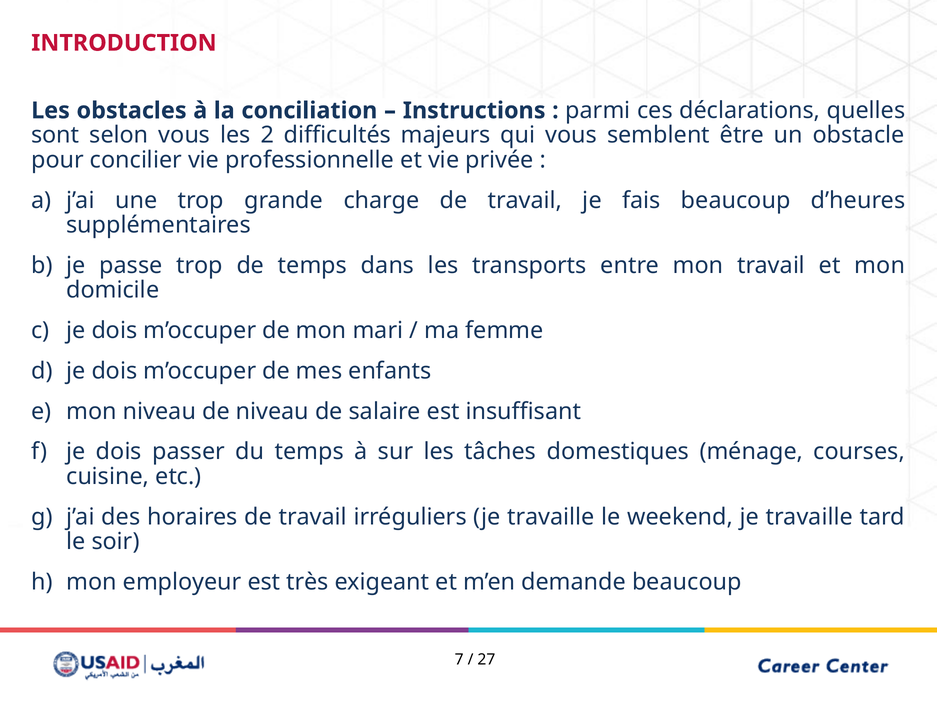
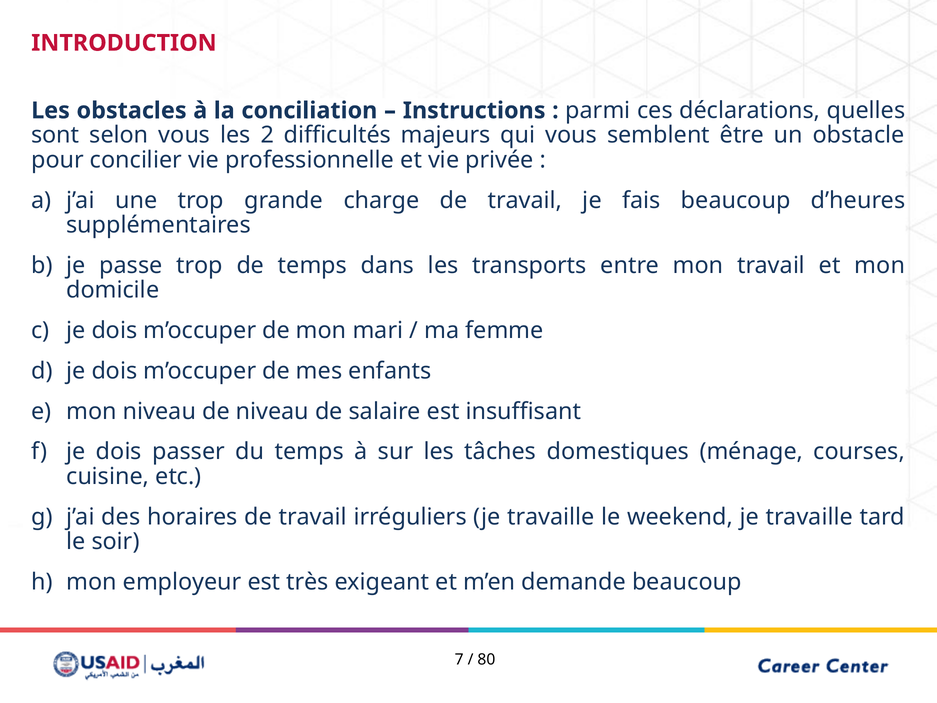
27: 27 -> 80
